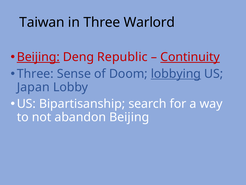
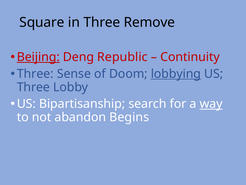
Taiwan: Taiwan -> Square
Warlord: Warlord -> Remove
Continuity underline: present -> none
Japan at (33, 87): Japan -> Three
way underline: none -> present
abandon Beijing: Beijing -> Begins
